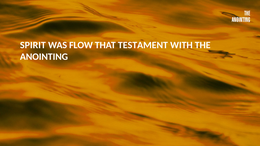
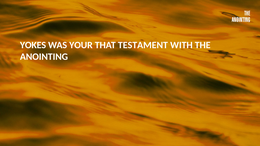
SPIRIT: SPIRIT -> YOKES
FLOW: FLOW -> YOUR
